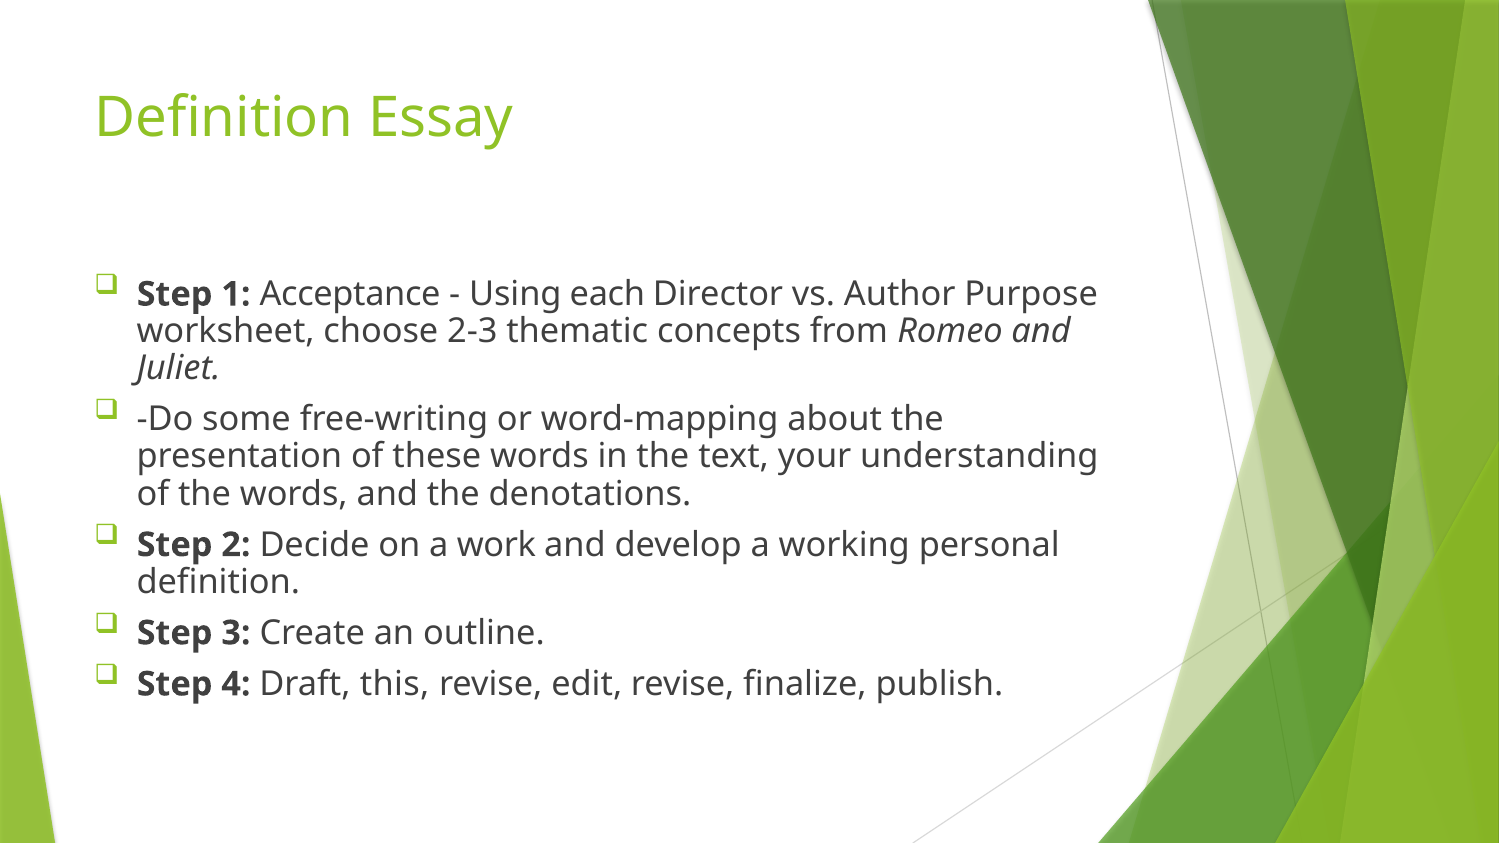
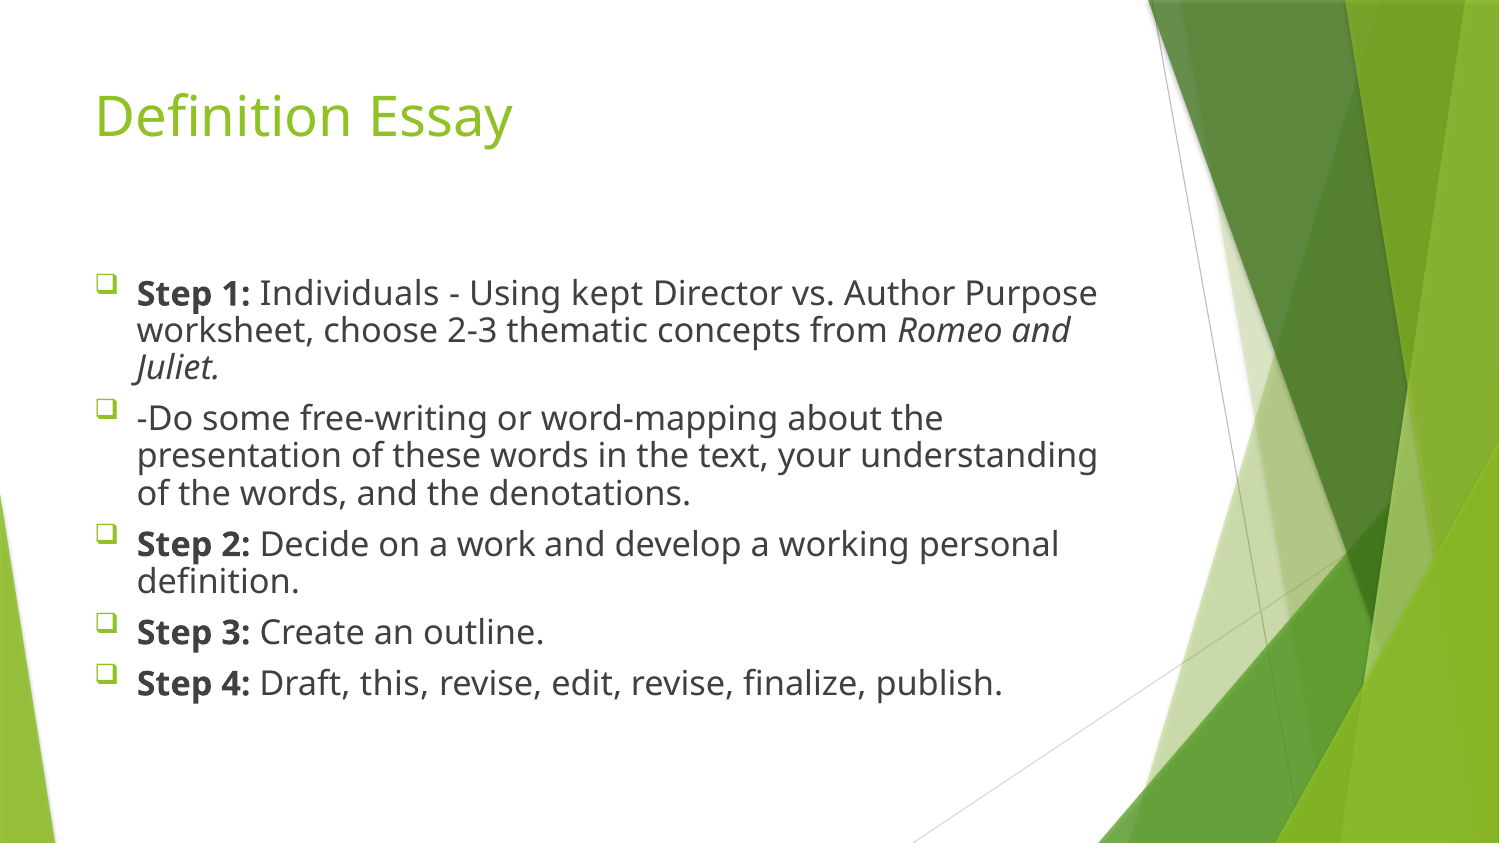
Acceptance: Acceptance -> Individuals
each: each -> kept
